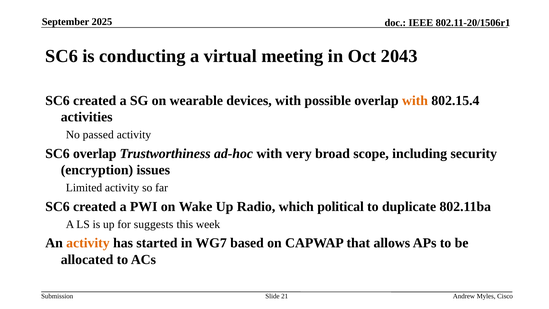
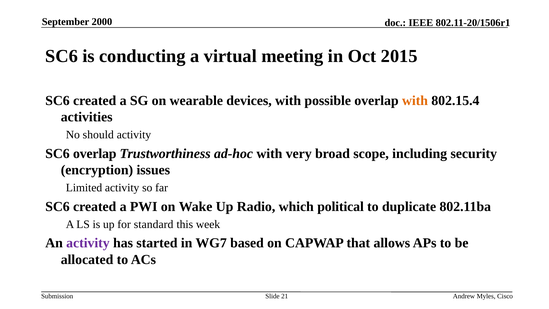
2025: 2025 -> 2000
2043: 2043 -> 2015
passed: passed -> should
suggests: suggests -> standard
activity at (88, 243) colour: orange -> purple
